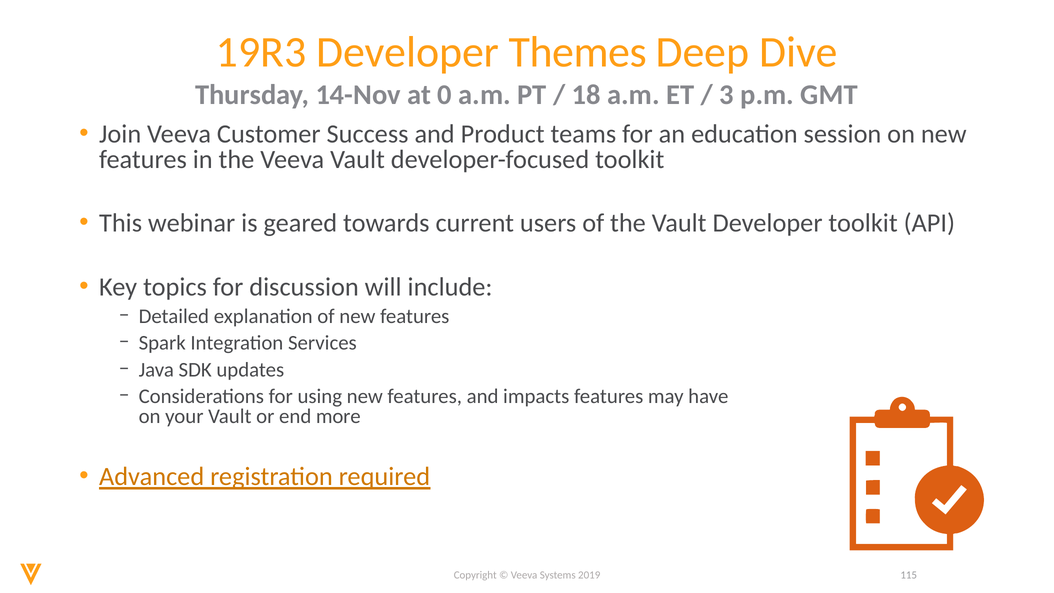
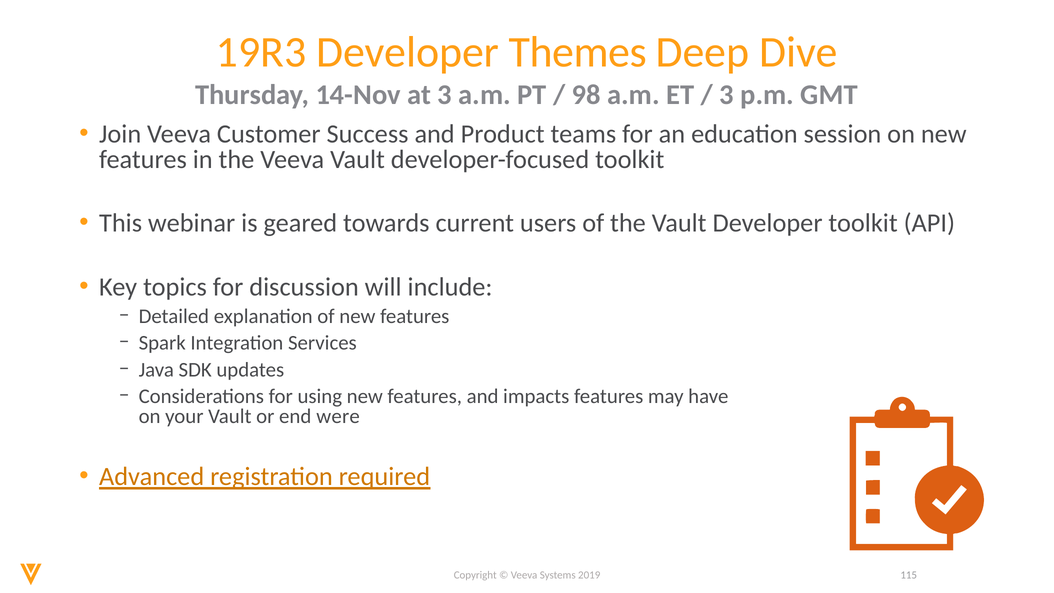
at 0: 0 -> 3
18: 18 -> 98
more: more -> were
